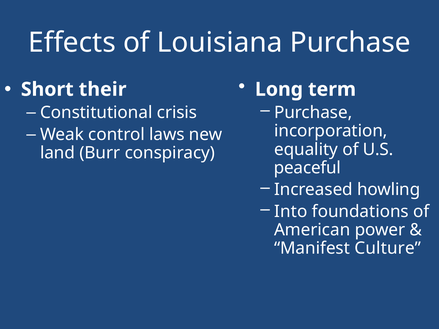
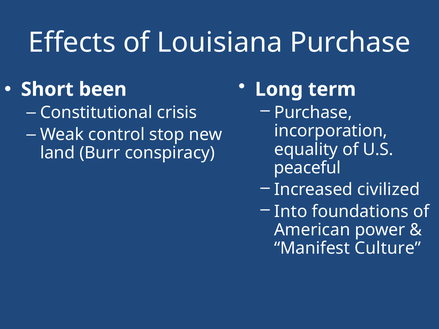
their: their -> been
laws: laws -> stop
howling: howling -> civilized
